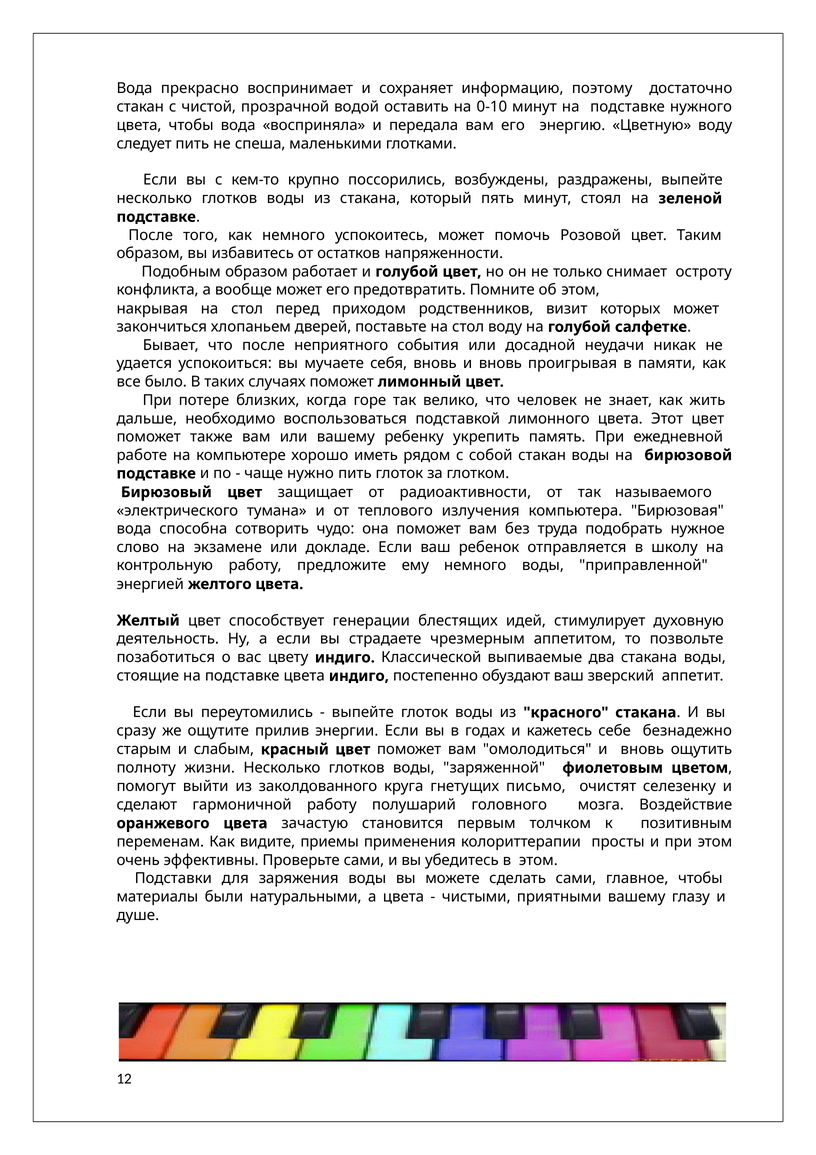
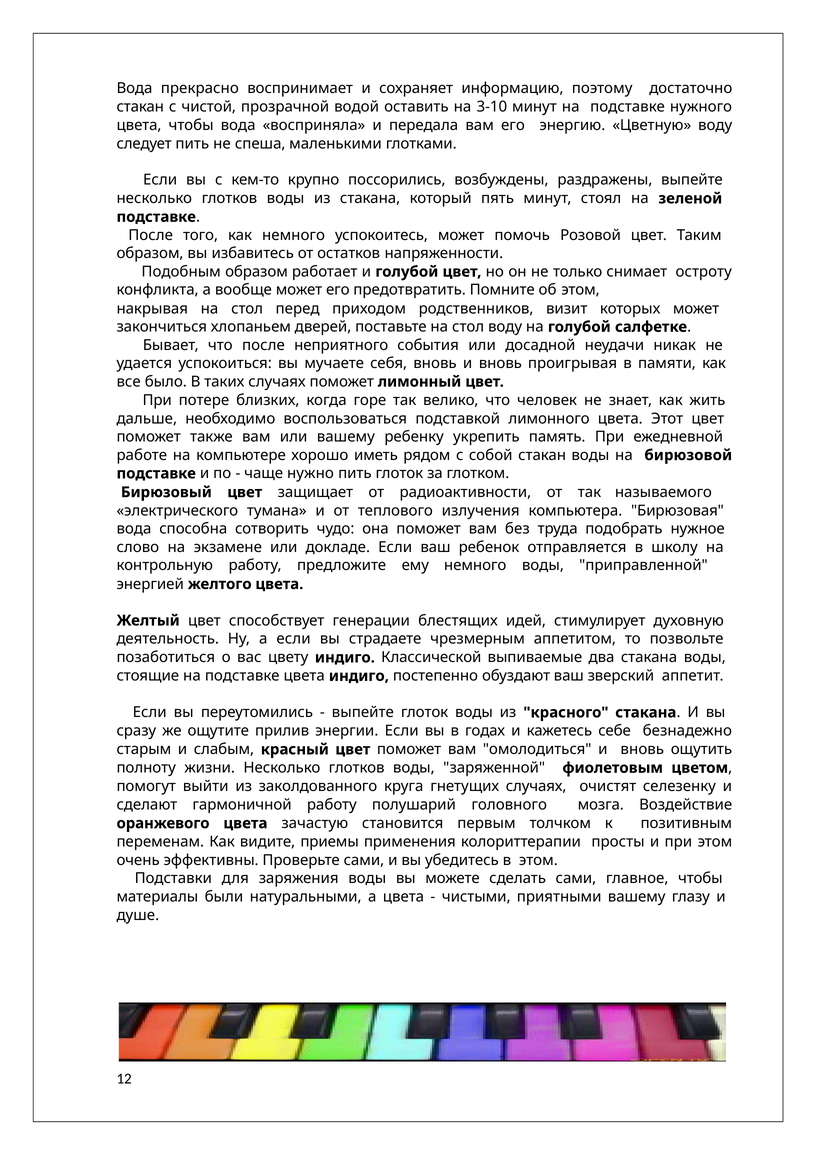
0-10: 0-10 -> 3-10
гнетущих письмо: письмо -> случаях
